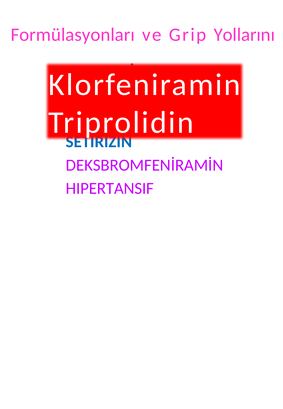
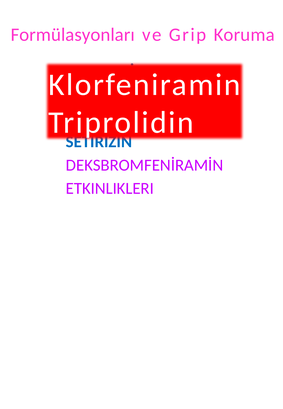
Yollarını: Yollarını -> Koruma
HIPERTANSIF: HIPERTANSIF -> ETKINLIKLERI
